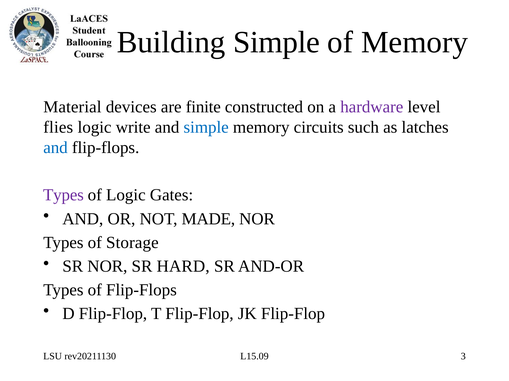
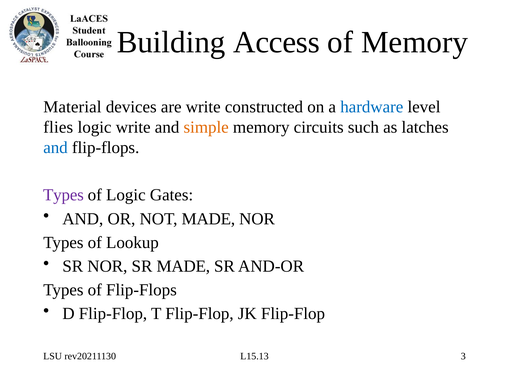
Building Simple: Simple -> Access
are finite: finite -> write
hardware colour: purple -> blue
simple at (206, 128) colour: blue -> orange
Storage: Storage -> Lookup
SR HARD: HARD -> MADE
L15.09: L15.09 -> L15.13
